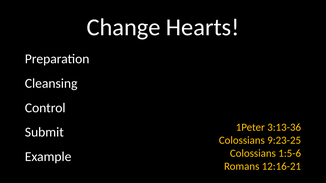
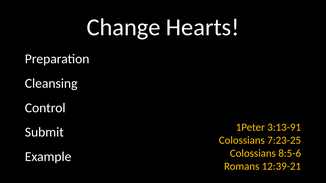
3:13-36: 3:13-36 -> 3:13-91
9:23-25: 9:23-25 -> 7:23-25
1:5-6: 1:5-6 -> 8:5-6
12:16-21: 12:16-21 -> 12:39-21
